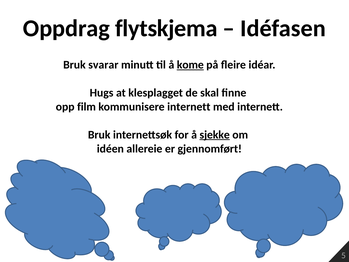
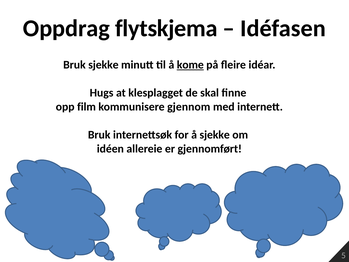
Bruk svarar: svarar -> sjekke
kommunisere internett: internett -> gjennom
sjekke at (215, 135) underline: present -> none
